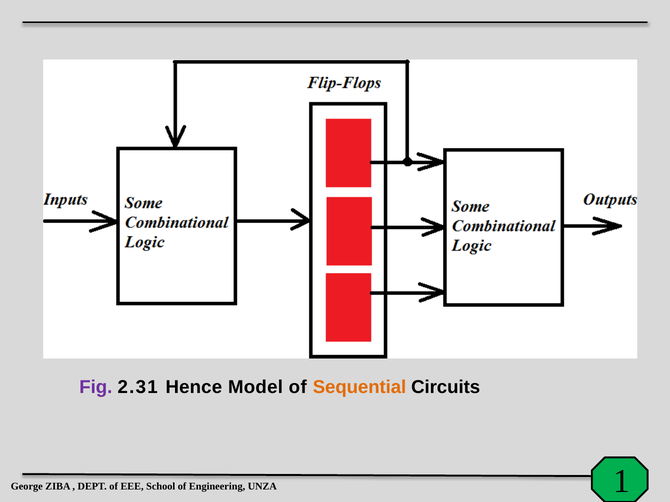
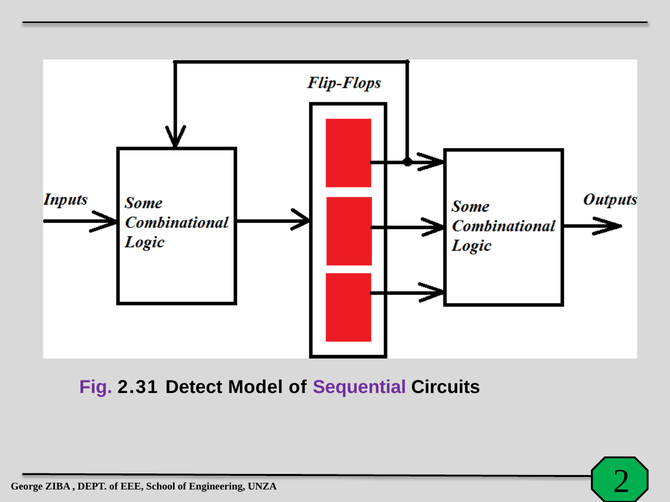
Hence: Hence -> Detect
Sequential colour: orange -> purple
1: 1 -> 2
